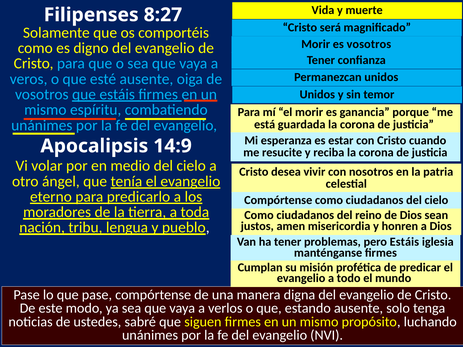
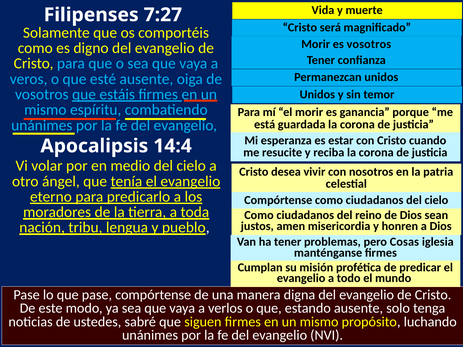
8:27: 8:27 -> 7:27
14:9: 14:9 -> 14:4
pero Estáis: Estáis -> Cosas
